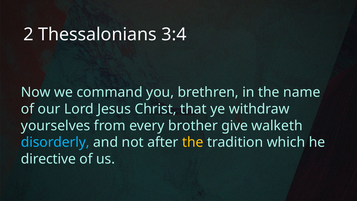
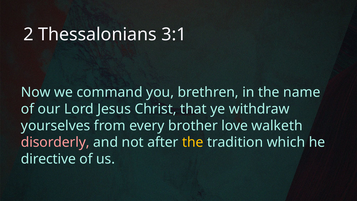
3:4: 3:4 -> 3:1
give: give -> love
disorderly colour: light blue -> pink
